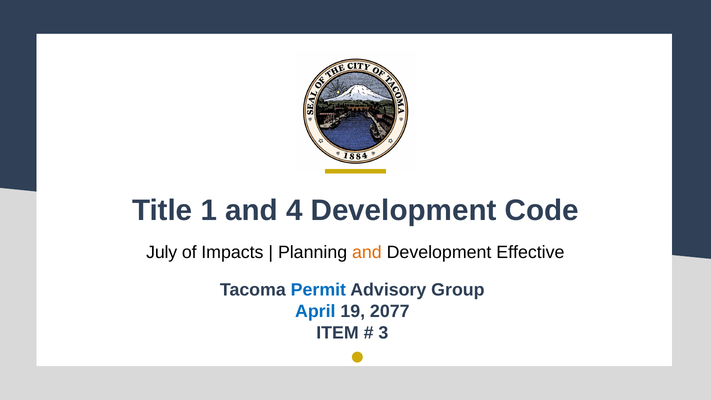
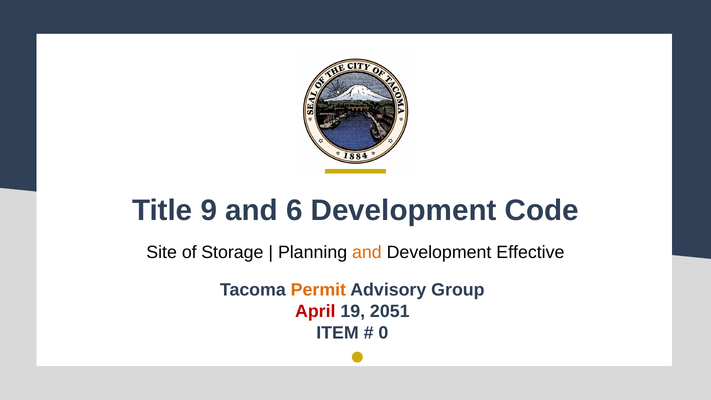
Title 1: 1 -> 9
4: 4 -> 6
July: July -> Site
Impacts: Impacts -> Storage
Permit colour: blue -> orange
April colour: blue -> red
2077: 2077 -> 2051
3: 3 -> 0
